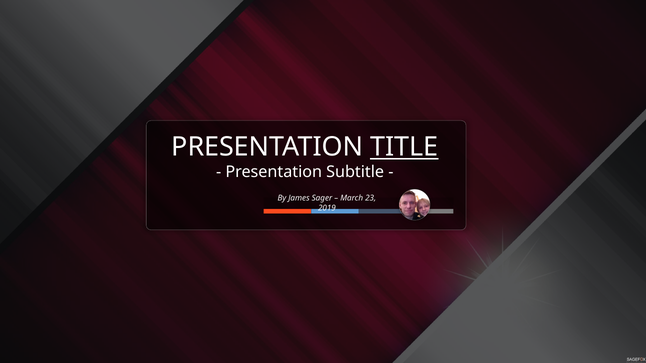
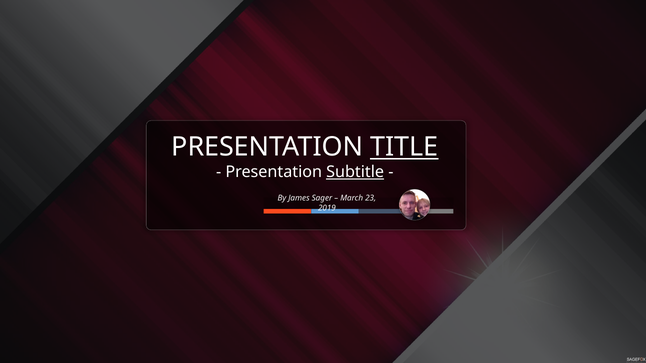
Subtitle underline: none -> present
